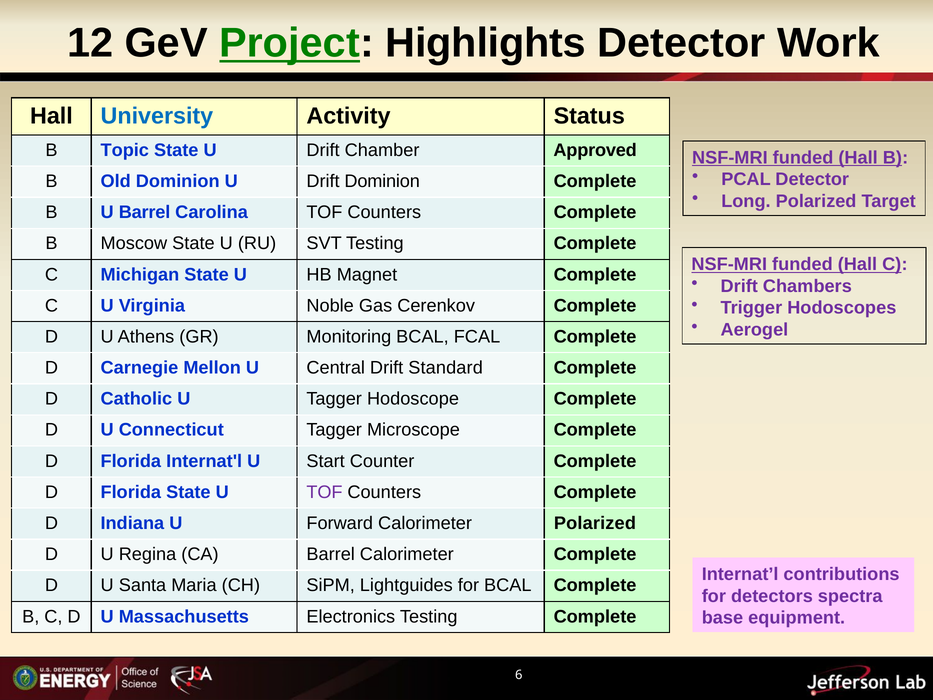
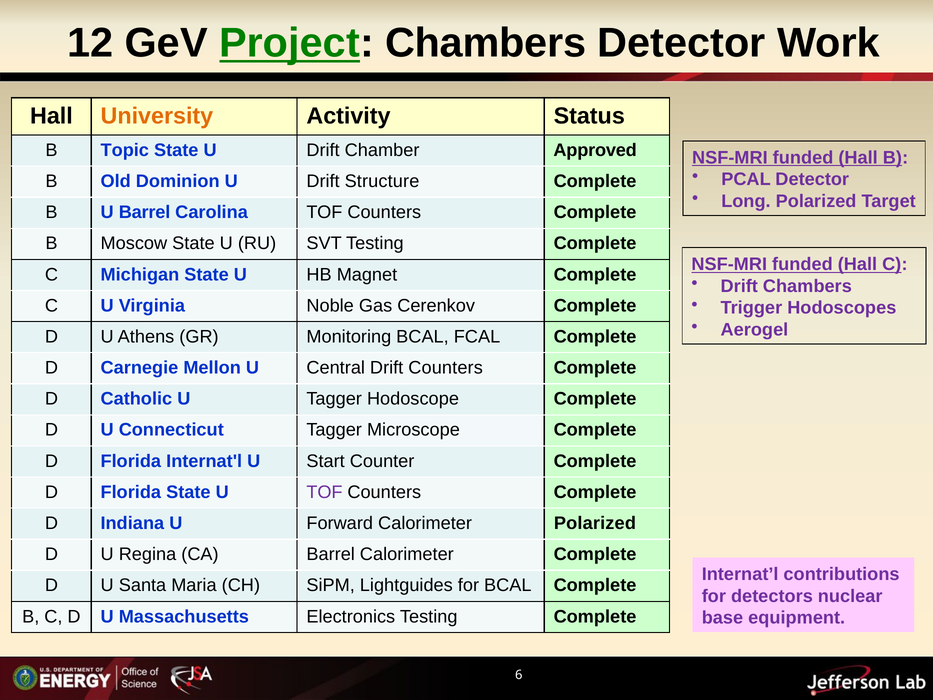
Project Highlights: Highlights -> Chambers
University colour: blue -> orange
Drift Dominion: Dominion -> Structure
Drift Standard: Standard -> Counters
spectra: spectra -> nuclear
